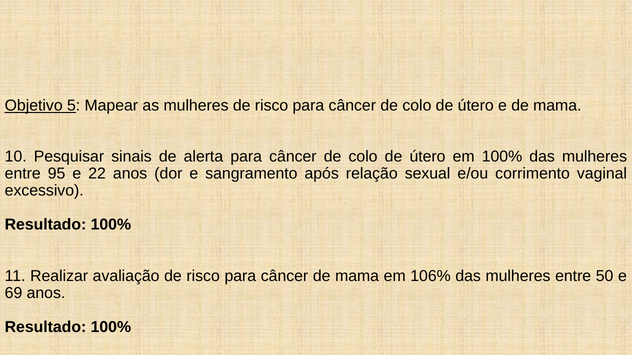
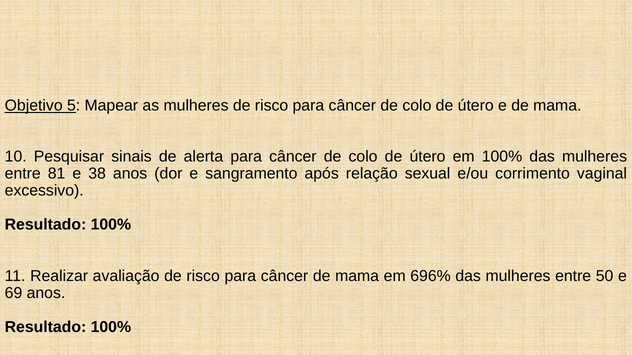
95: 95 -> 81
22: 22 -> 38
106%: 106% -> 696%
